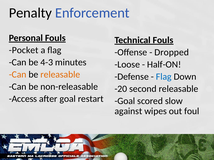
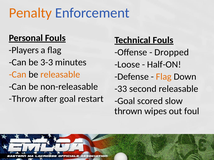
Penalty colour: black -> orange
Pocket: Pocket -> Players
4-3: 4-3 -> 3-3
Flag at (164, 77) colour: blue -> orange
-20: -20 -> -33
Access: Access -> Throw
against: against -> thrown
